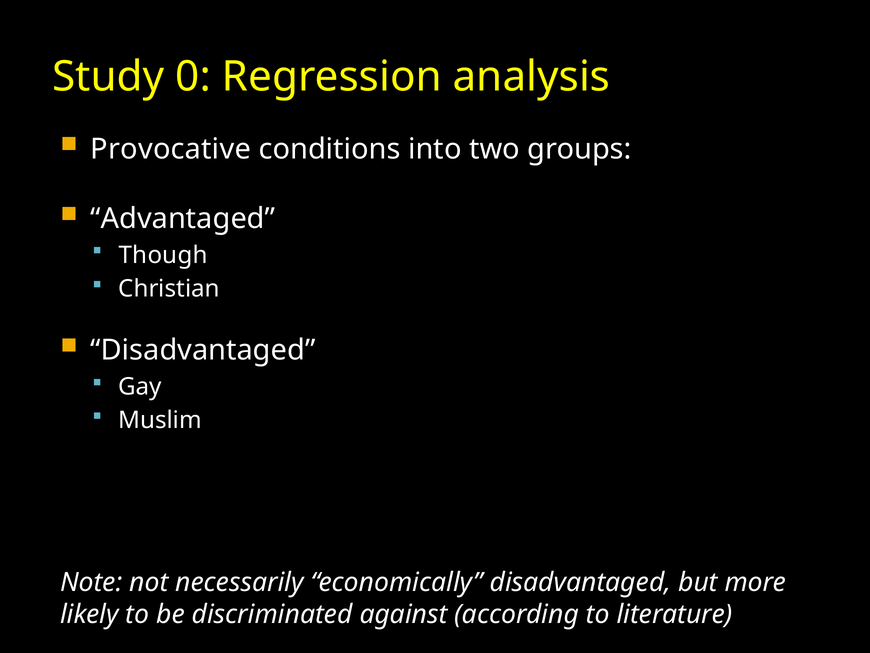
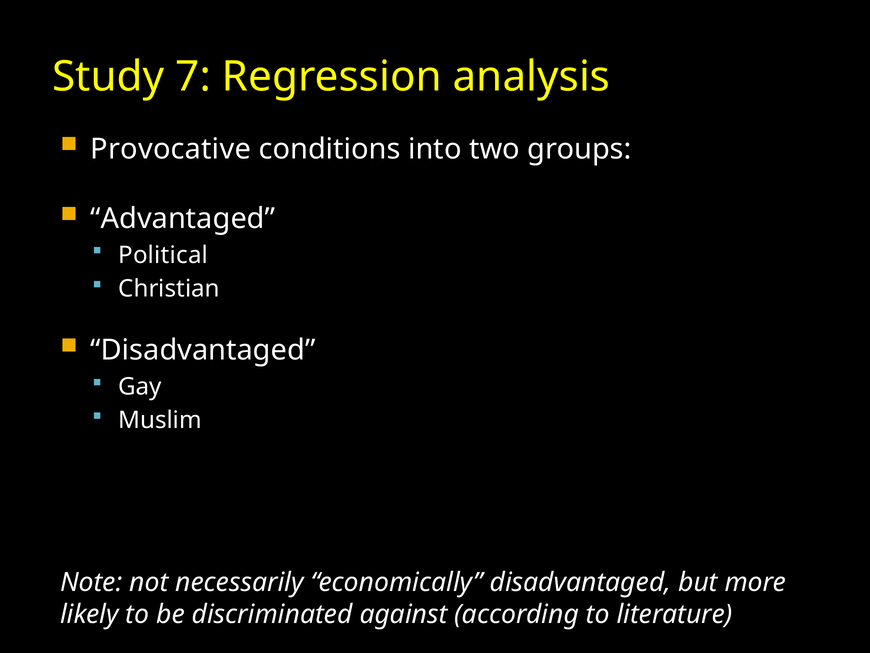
0: 0 -> 7
Though: Though -> Political
